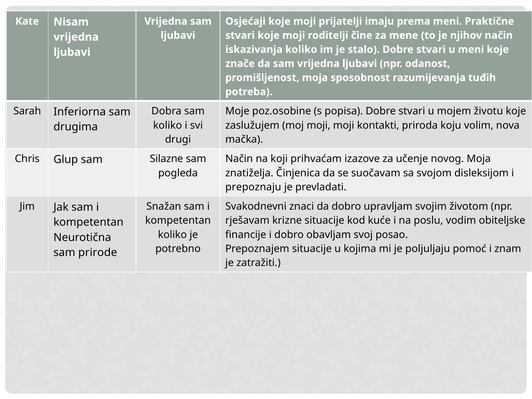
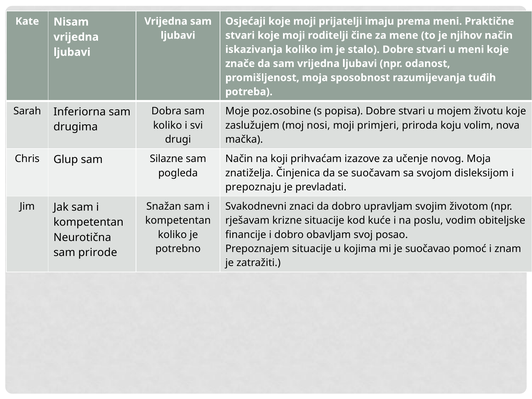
moj moji: moji -> nosi
kontakti: kontakti -> primjeri
poljuljaju: poljuljaju -> suočavao
